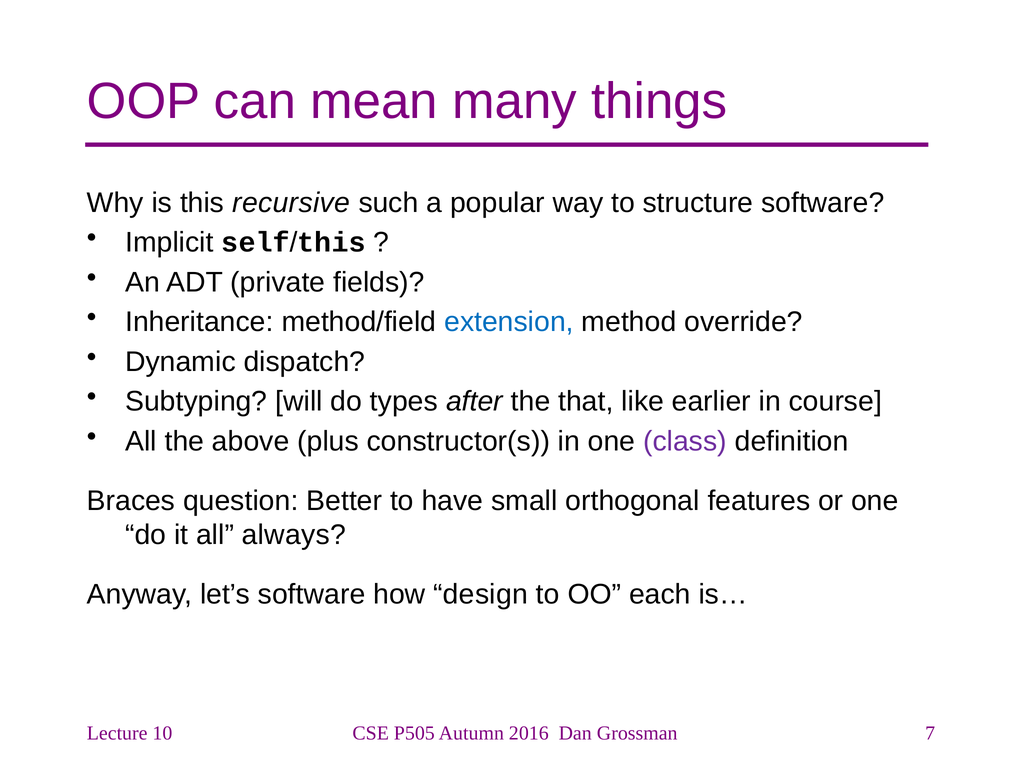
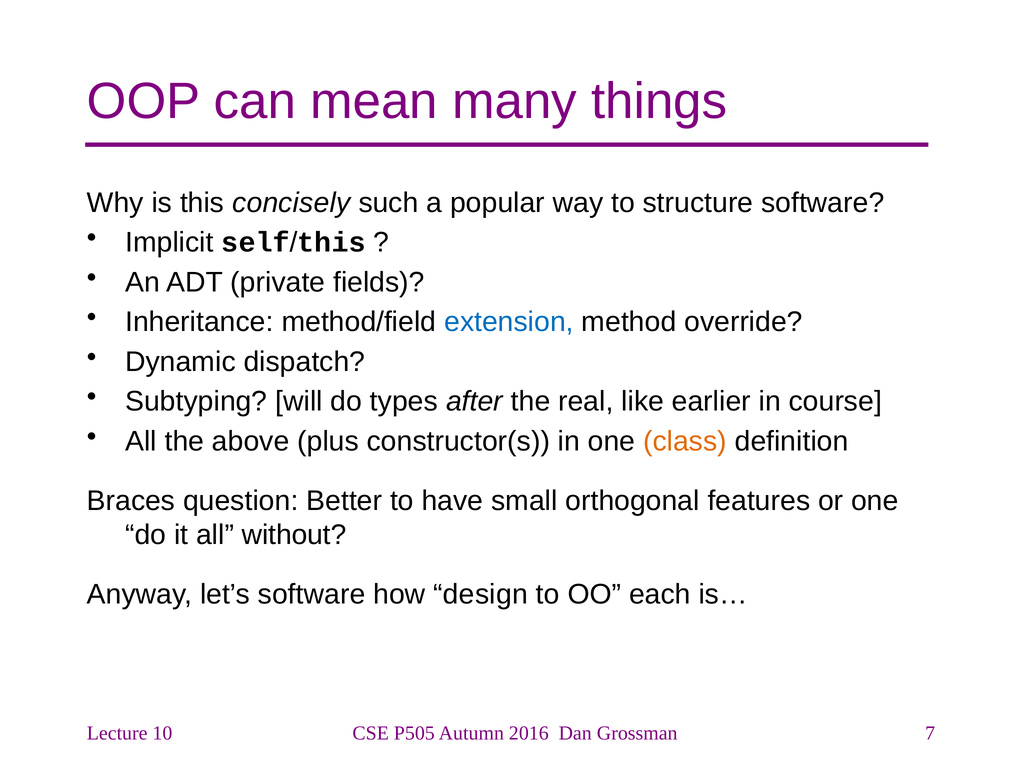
recursive: recursive -> concisely
that: that -> real
class colour: purple -> orange
always: always -> without
